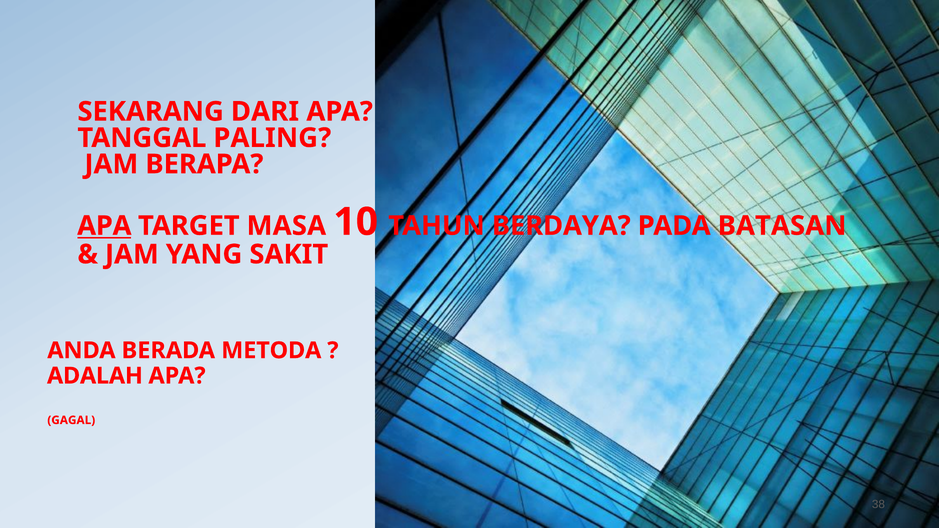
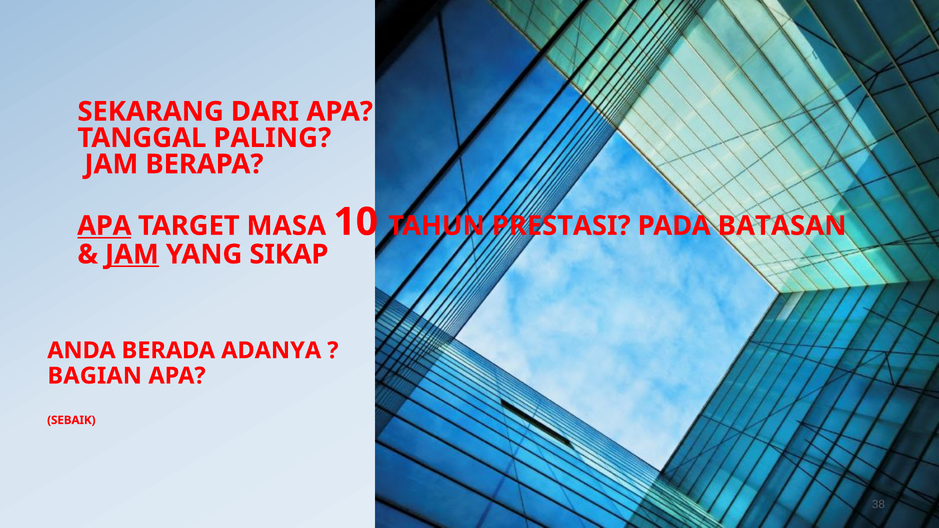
BERDAYA: BERDAYA -> PRESTASI
JAM at (132, 255) underline: none -> present
SAKIT: SAKIT -> SIKAP
METODA: METODA -> ADANYA
ADALAH: ADALAH -> BAGIAN
GAGAL: GAGAL -> SEBAIK
